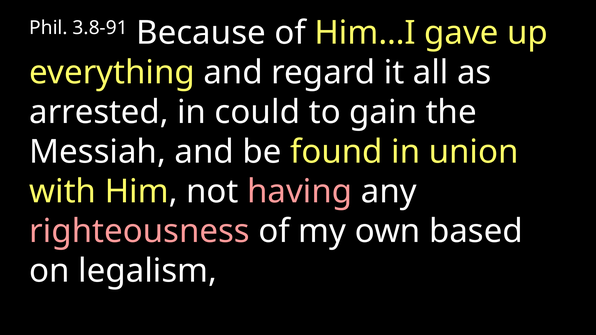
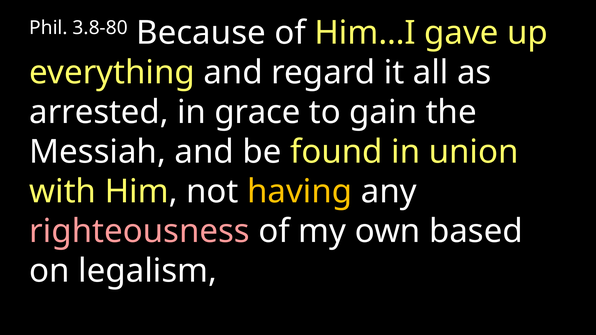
3.8-91: 3.8-91 -> 3.8-80
could: could -> grace
having colour: pink -> yellow
